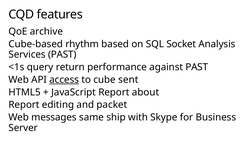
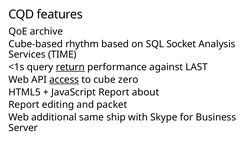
Services PAST: PAST -> TIME
return underline: none -> present
against PAST: PAST -> LAST
sent: sent -> zero
messages: messages -> additional
